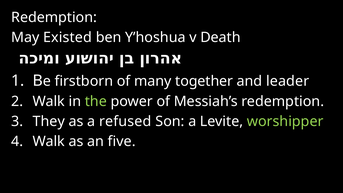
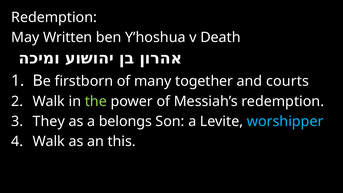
Existed: Existed -> Written
leader: leader -> courts
refused: refused -> belongs
worshipper colour: light green -> light blue
five: five -> this
